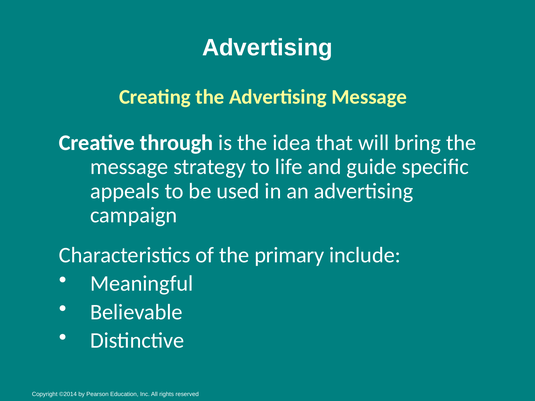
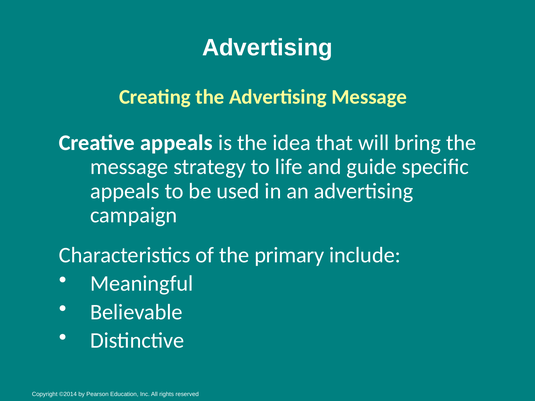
Creative through: through -> appeals
